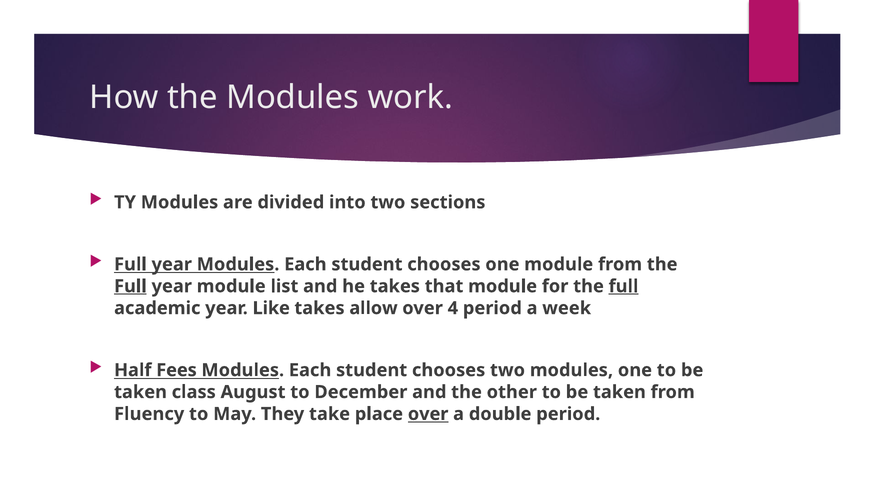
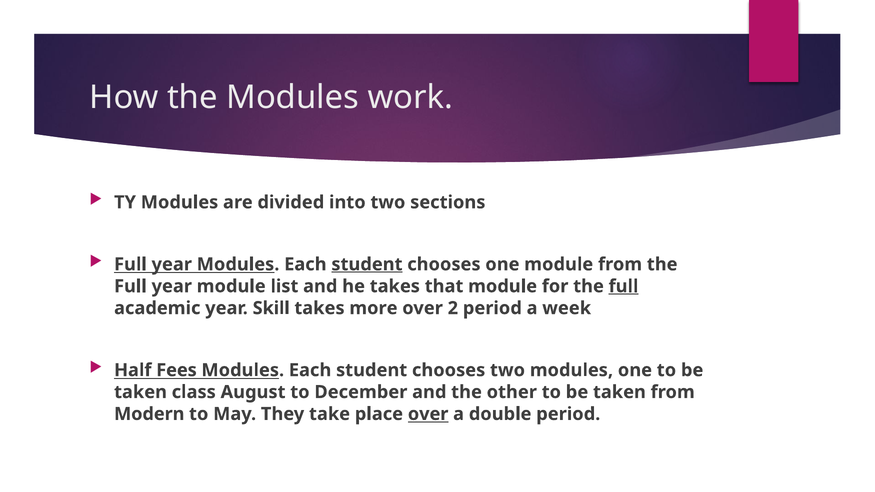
student at (367, 264) underline: none -> present
Full at (130, 286) underline: present -> none
Like: Like -> Skill
allow: allow -> more
4: 4 -> 2
Fluency: Fluency -> Modern
